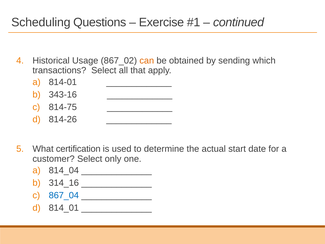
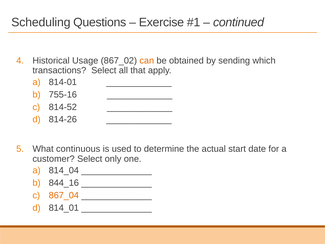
343-16: 343-16 -> 755-16
814-75: 814-75 -> 814-52
certification: certification -> continuous
314_16: 314_16 -> 844_16
867_04 colour: blue -> orange
